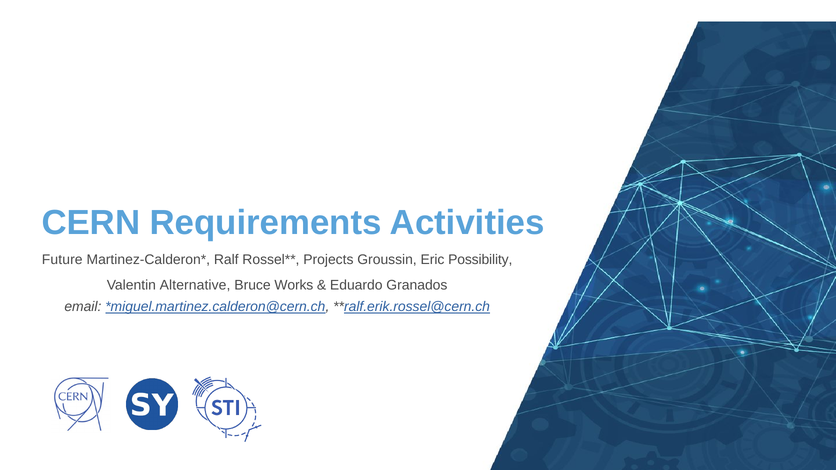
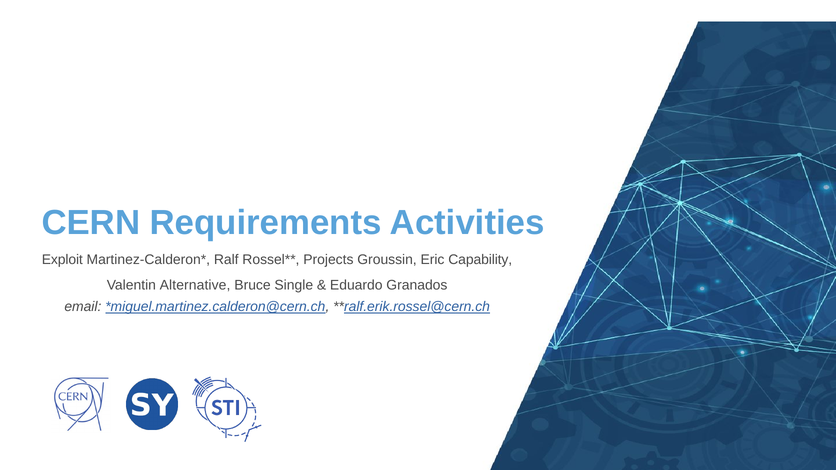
Future: Future -> Exploit
Possibility: Possibility -> Capability
Works: Works -> Single
